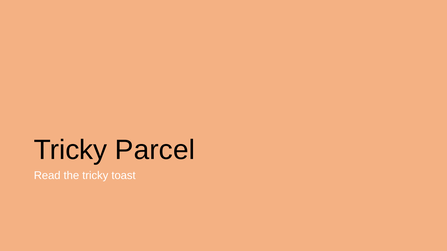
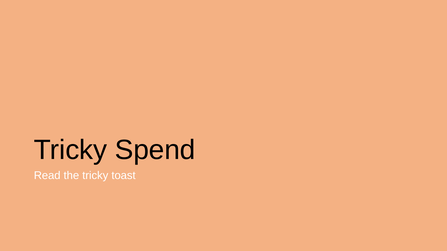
Parcel: Parcel -> Spend
